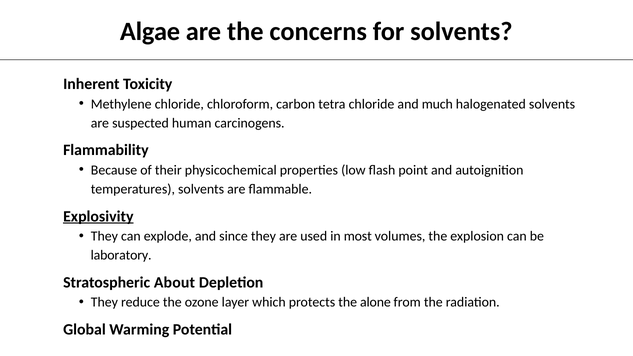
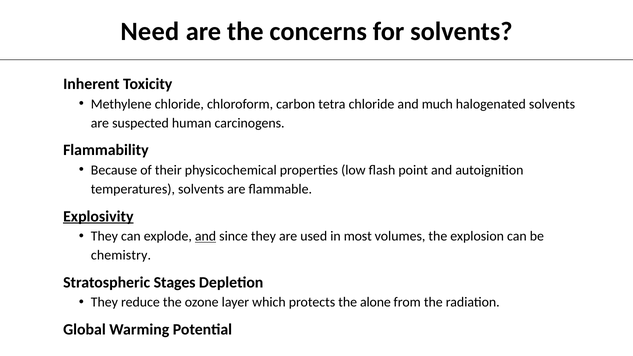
Algae: Algae -> Need
and at (206, 236) underline: none -> present
laboratory: laboratory -> chemistry
About: About -> Stages
